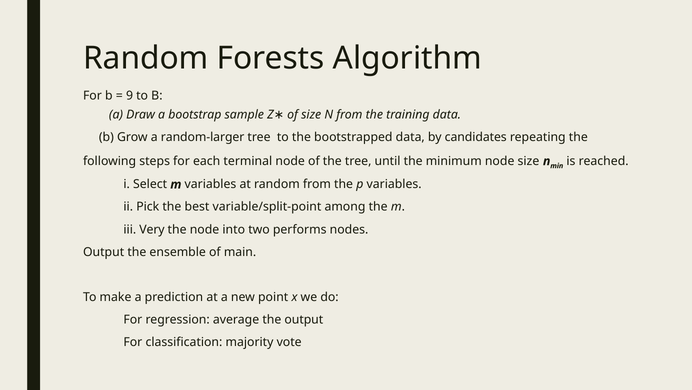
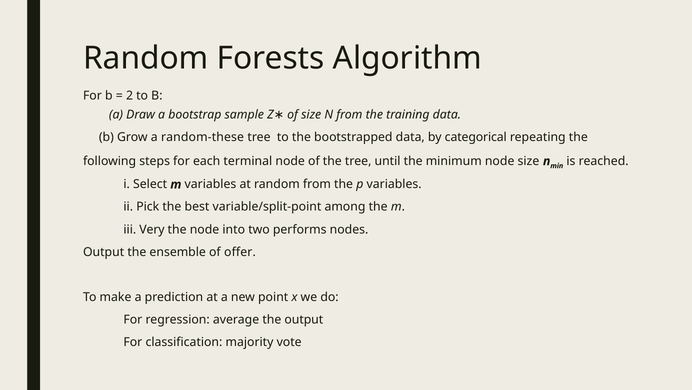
9: 9 -> 2
random-larger: random-larger -> random-these
candidates: candidates -> categorical
main: main -> offer
